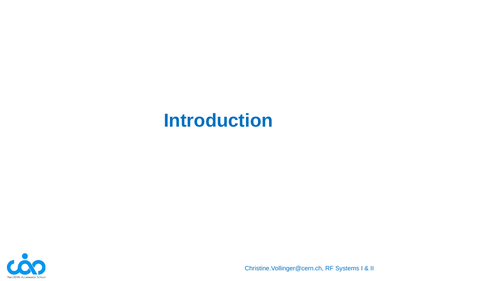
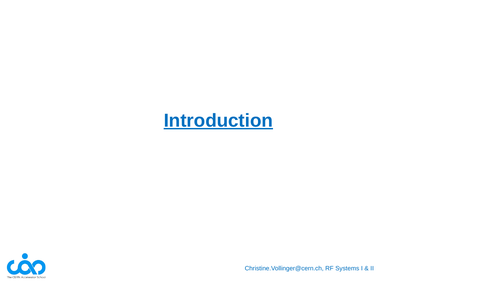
Introduction underline: none -> present
